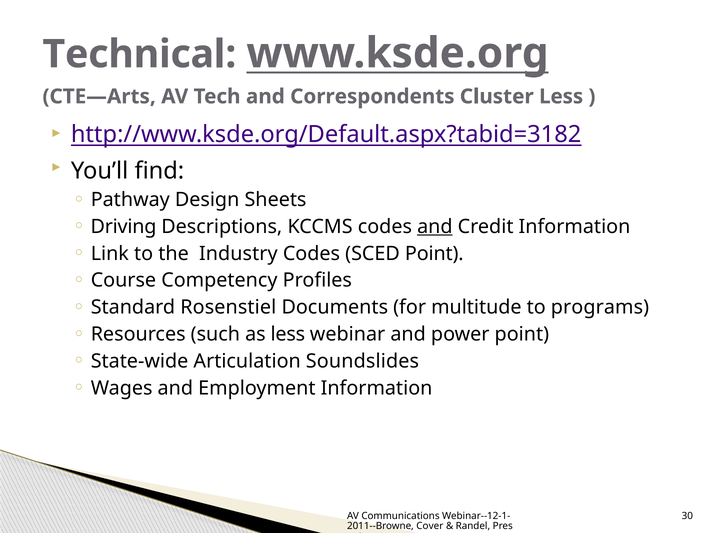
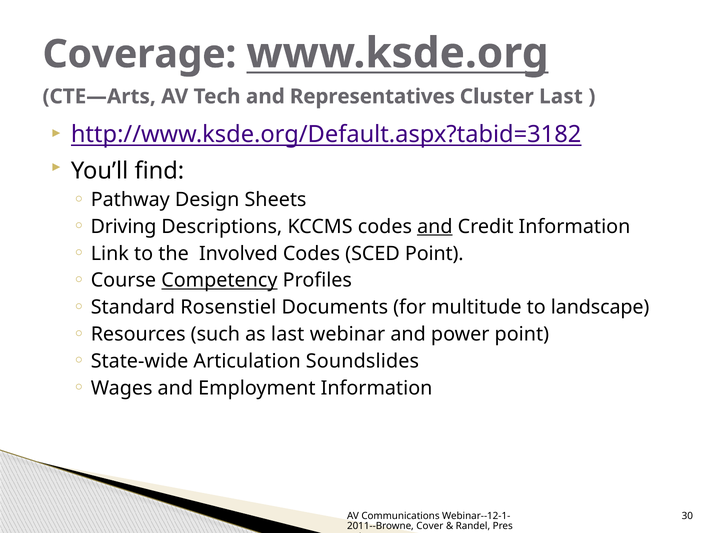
Technical: Technical -> Coverage
Correspondents: Correspondents -> Representatives
Cluster Less: Less -> Last
Industry: Industry -> Involved
Competency underline: none -> present
programs: programs -> landscape
as less: less -> last
